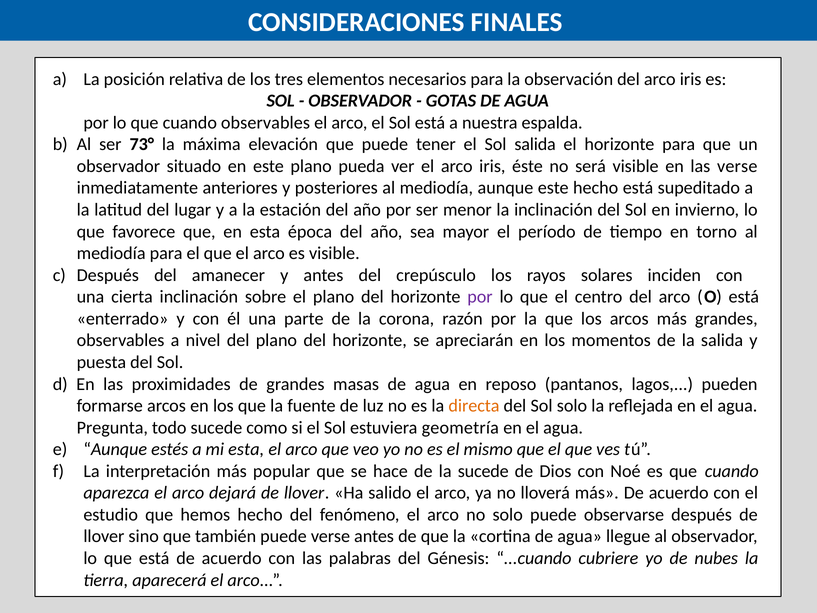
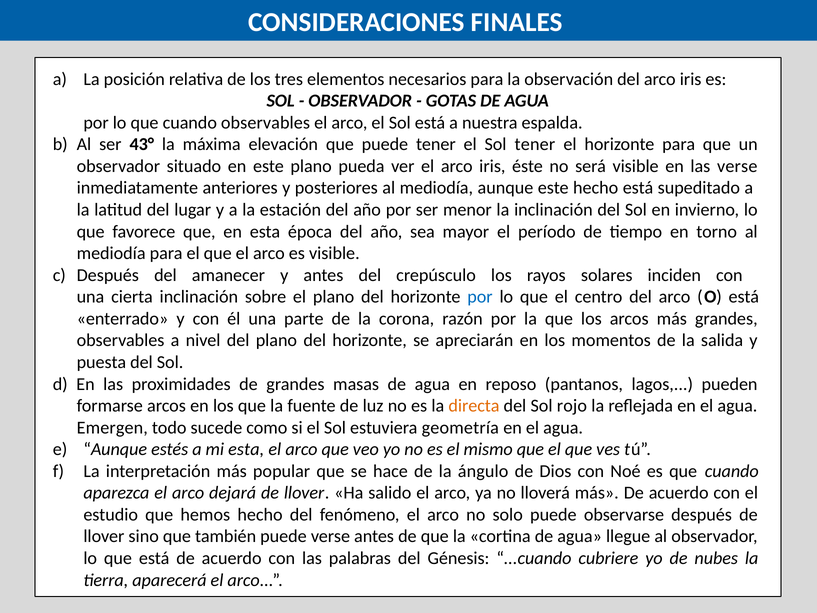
73°: 73° -> 43°
Sol salida: salida -> tener
por at (480, 297) colour: purple -> blue
Sol solo: solo -> rojo
Pregunta: Pregunta -> Emergen
la sucede: sucede -> ángulo
